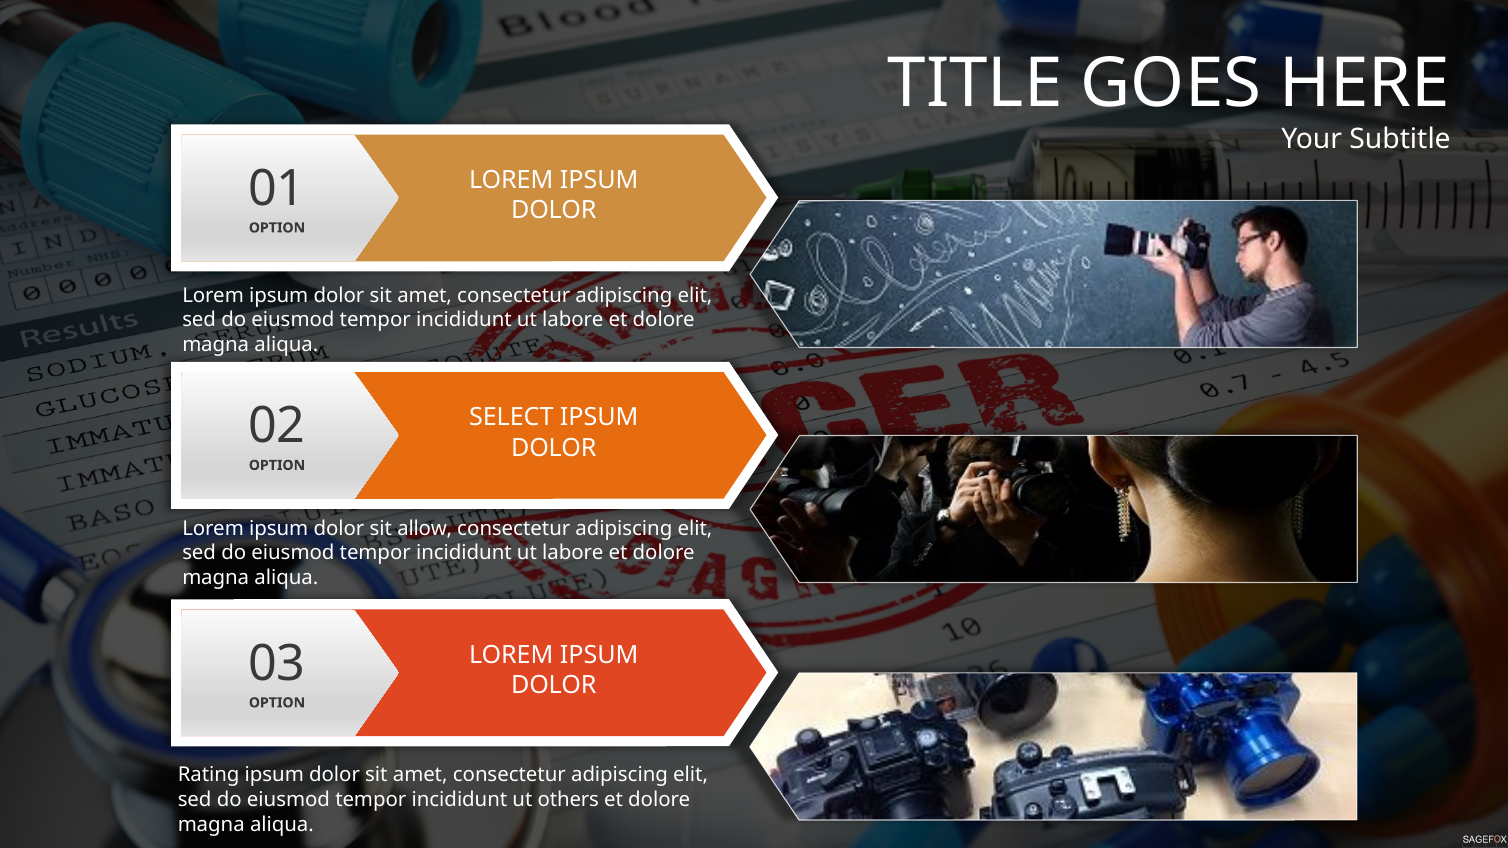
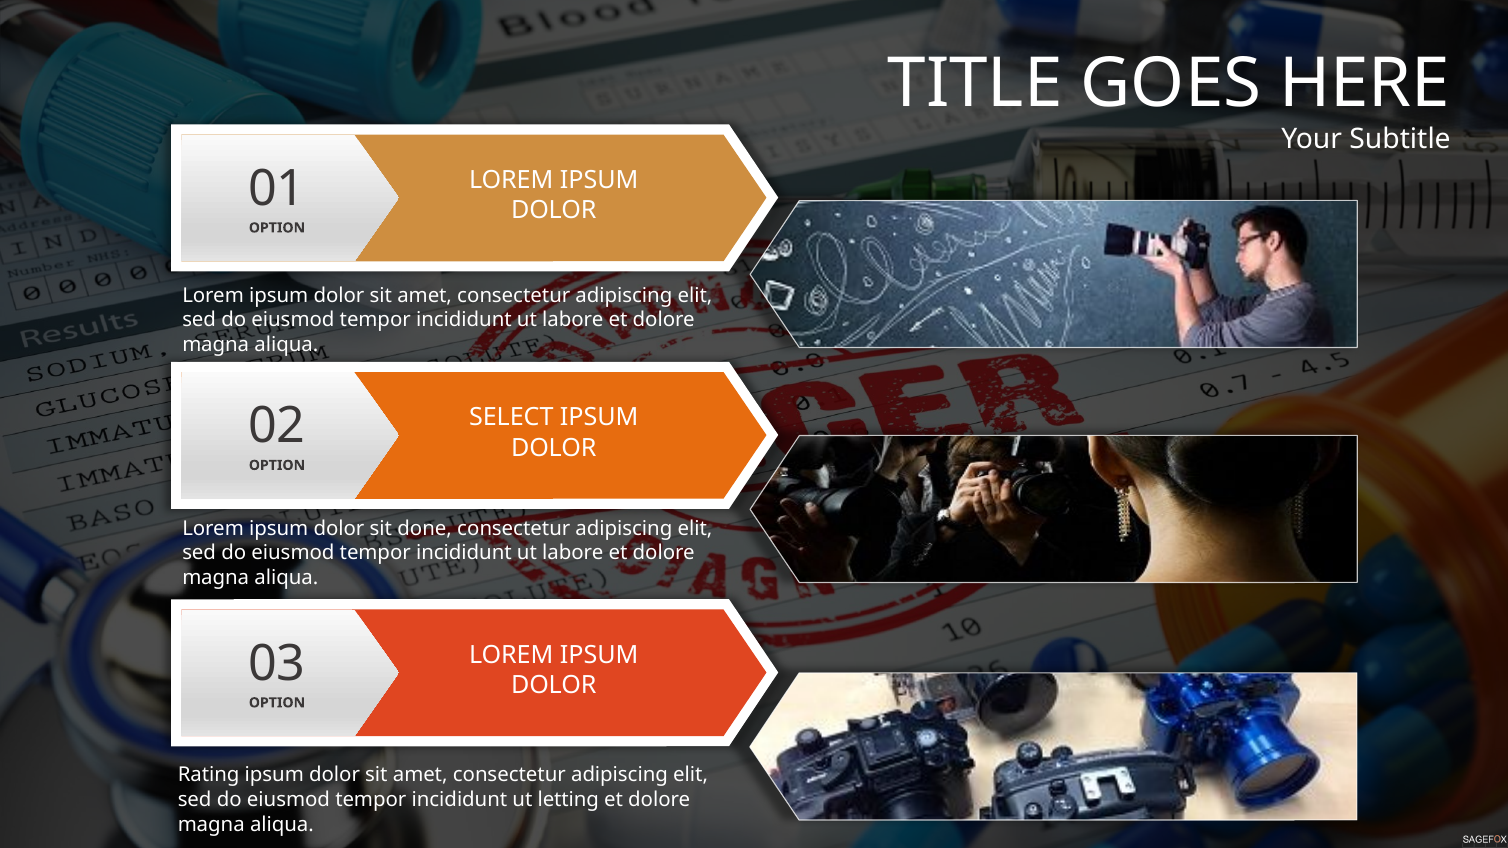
allow: allow -> done
others: others -> letting
